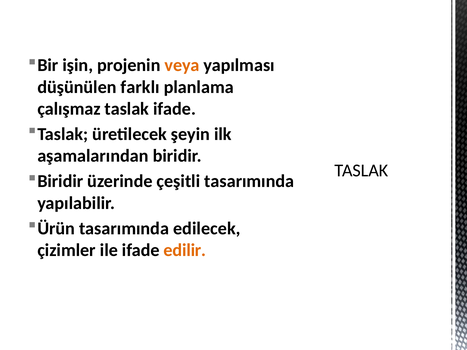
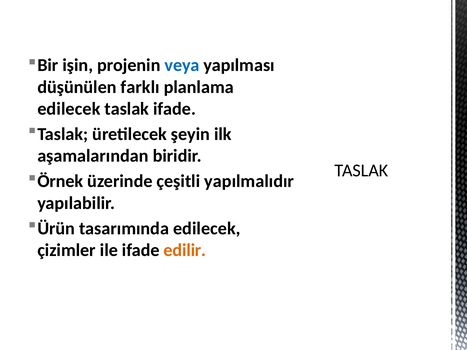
veya colour: orange -> blue
çalışmaz at (69, 109): çalışmaz -> edilecek
Biridir at (60, 181): Biridir -> Örnek
çeşitli tasarımında: tasarımında -> yapılmalıdır
